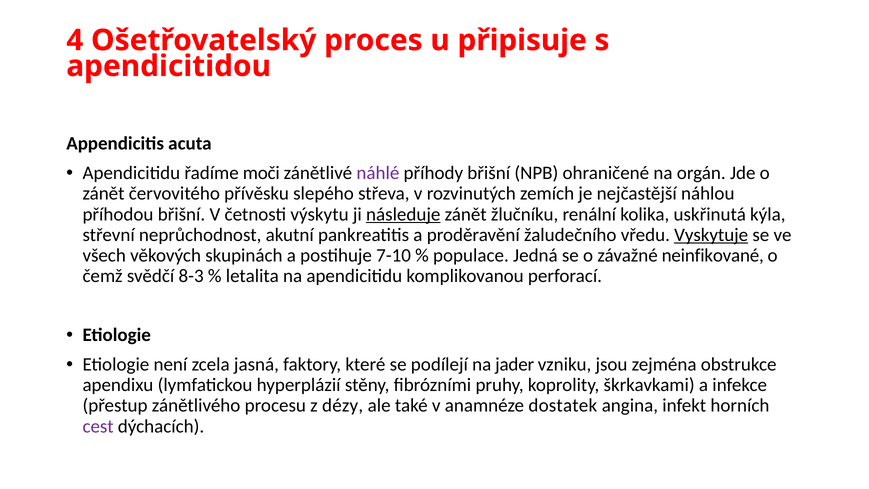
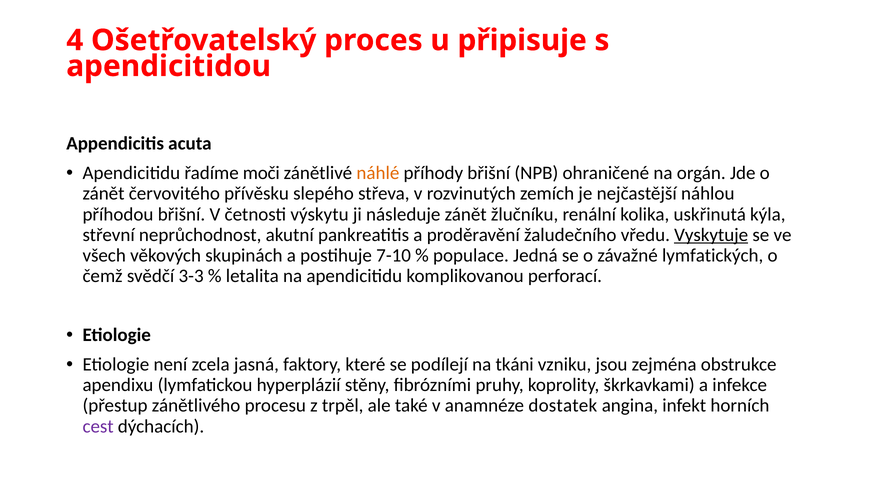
náhlé colour: purple -> orange
následuje underline: present -> none
neinfikované: neinfikované -> lymfatických
8-3: 8-3 -> 3-3
jader: jader -> tkáni
dézy: dézy -> trpěl
